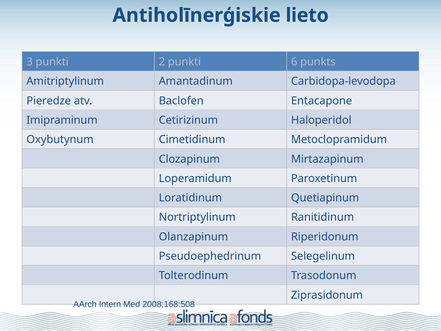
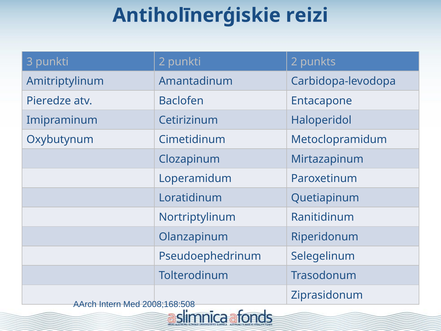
lieto: lieto -> reizi
2 punkti 6: 6 -> 2
